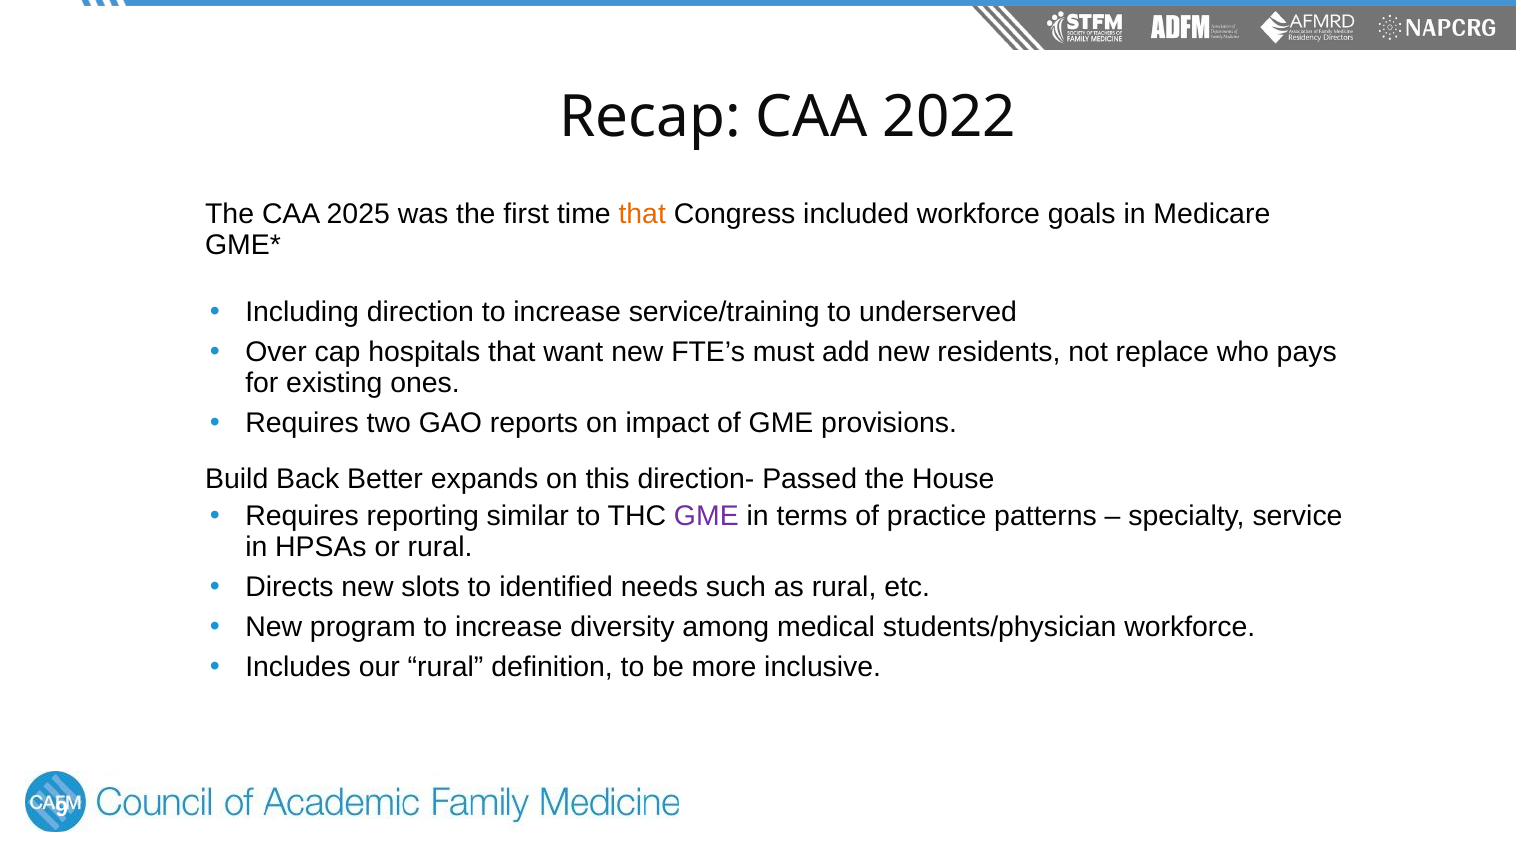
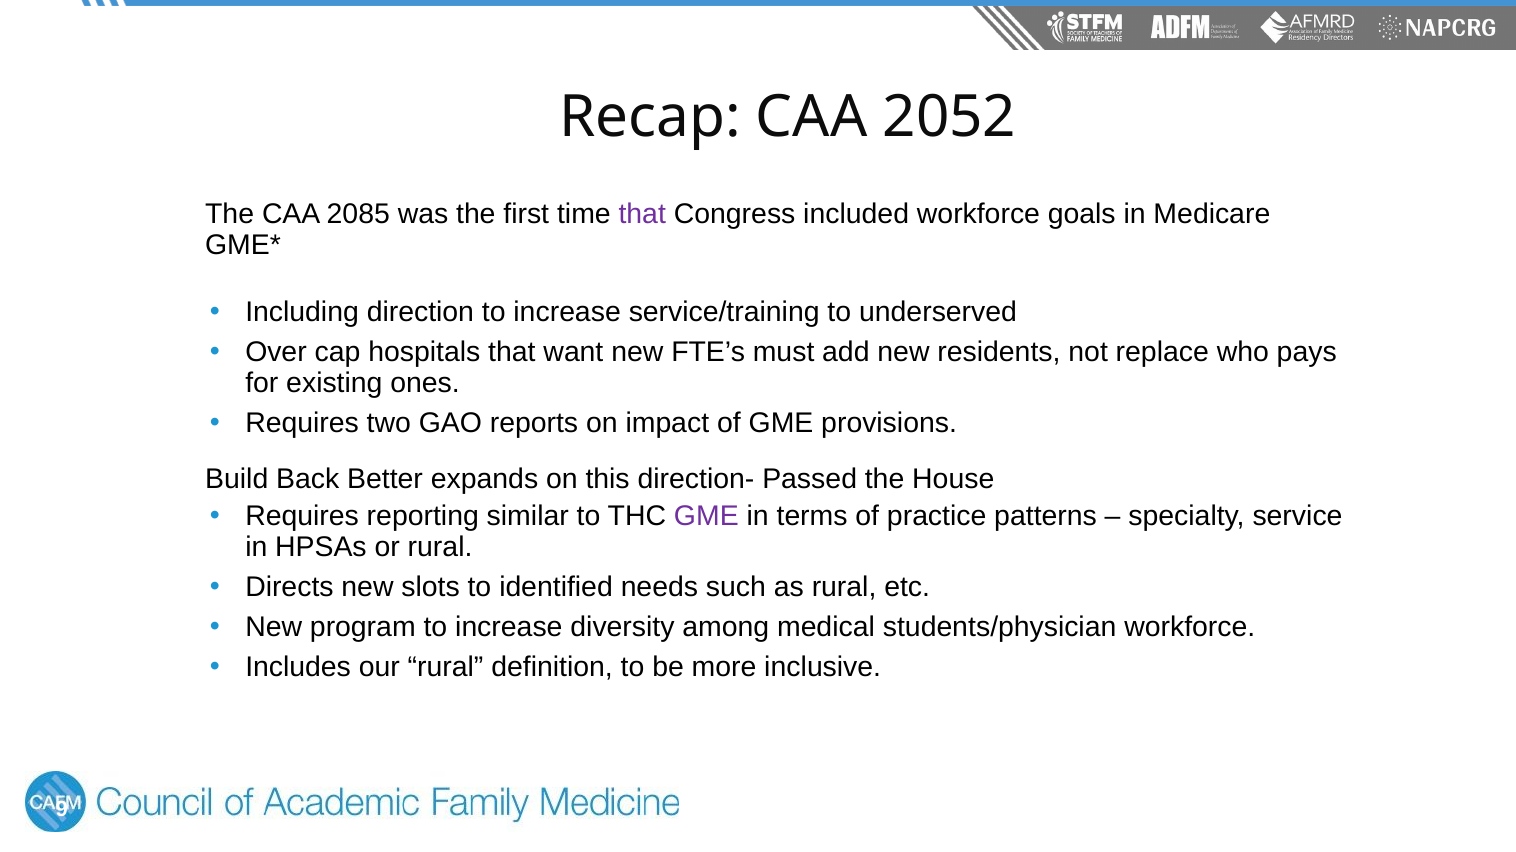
2022: 2022 -> 2052
2025: 2025 -> 2085
that at (642, 214) colour: orange -> purple
